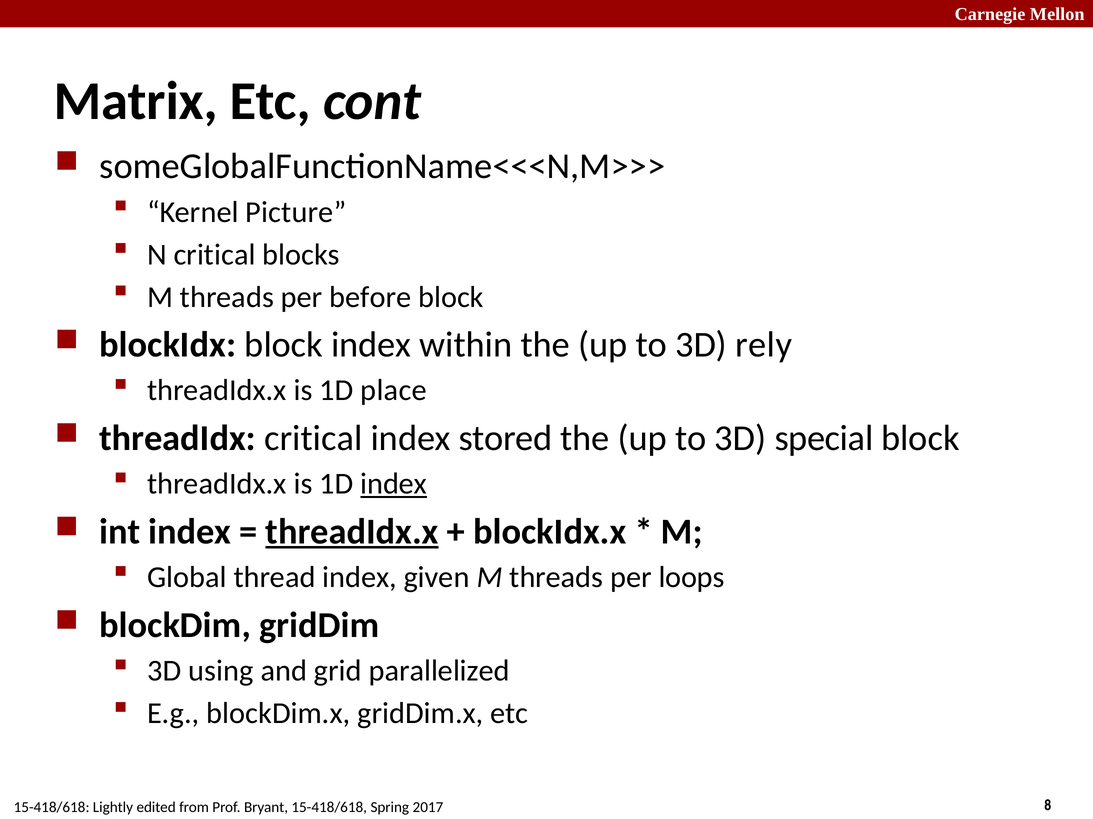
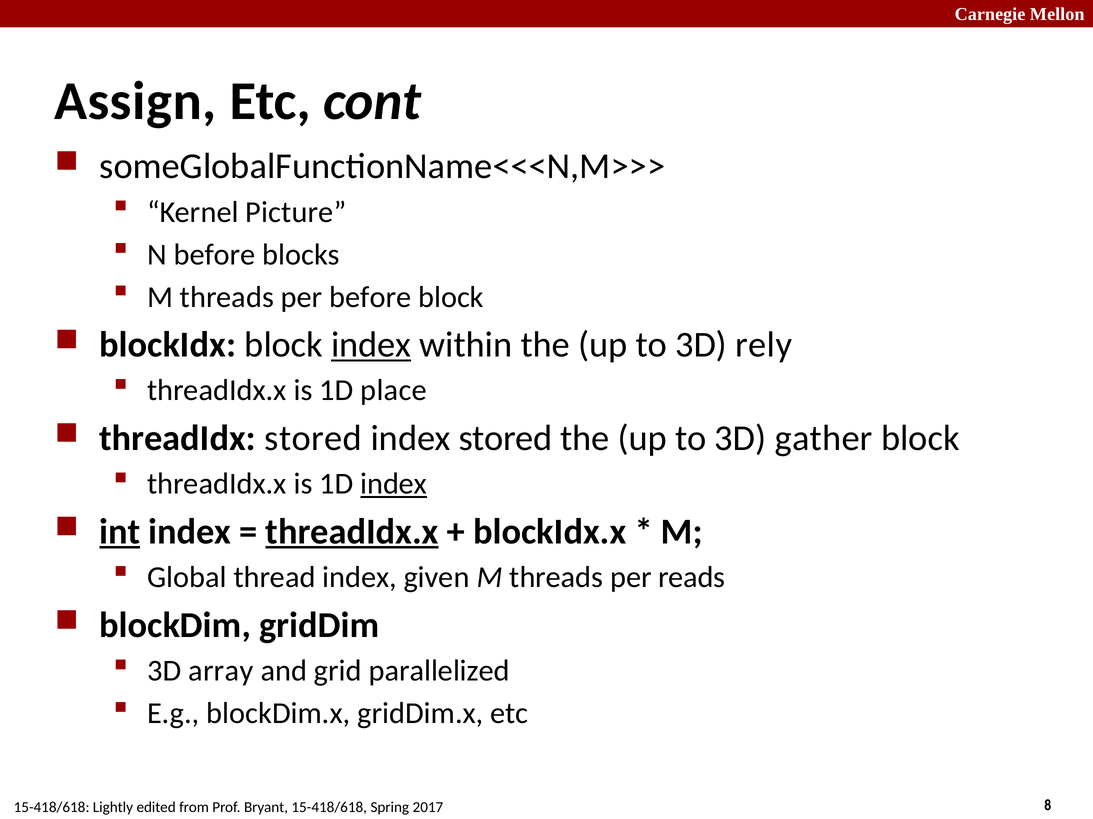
Matrix: Matrix -> Assign
N critical: critical -> before
index at (371, 345) underline: none -> present
threadIdx critical: critical -> stored
special: special -> gather
int underline: none -> present
loops: loops -> reads
using: using -> array
